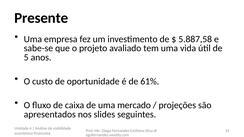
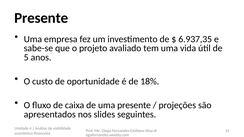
5.887,58: 5.887,58 -> 6.937,35
61%: 61% -> 18%
uma mercado: mercado -> presente
